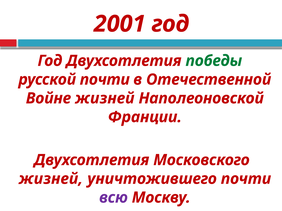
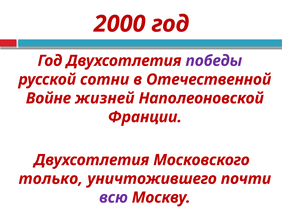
2001: 2001 -> 2000
победы colour: green -> purple
русской почти: почти -> сотни
жизней at (51, 179): жизней -> только
